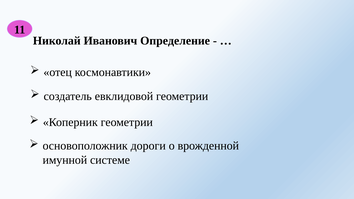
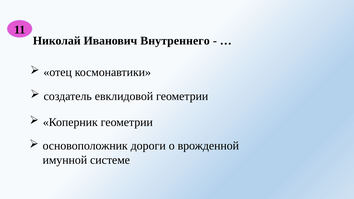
Определение: Определение -> Внутреннего
